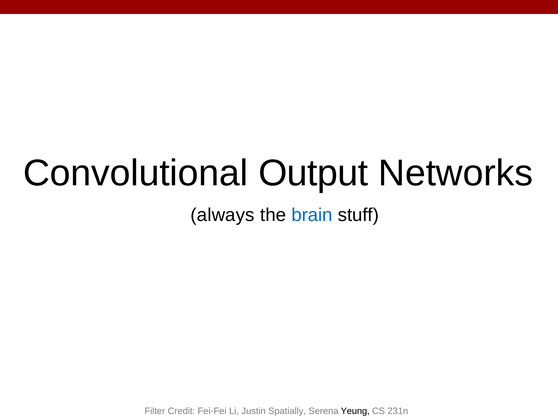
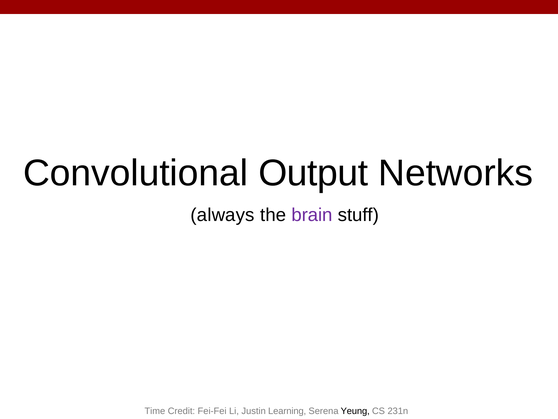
brain colour: blue -> purple
Filter: Filter -> Time
Spatially: Spatially -> Learning
